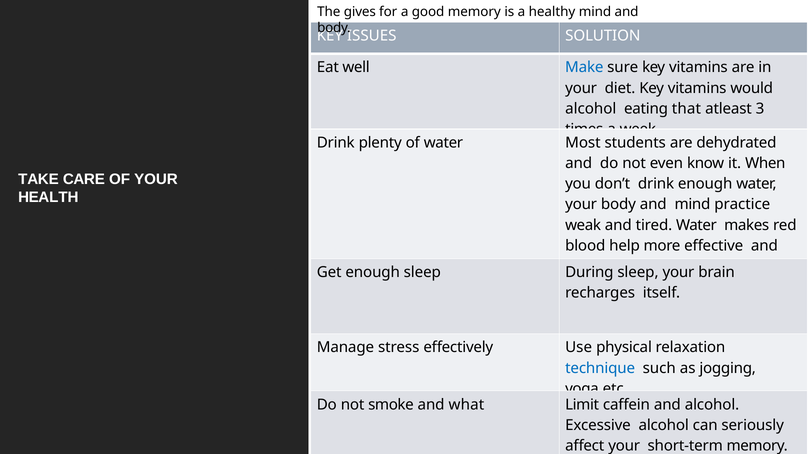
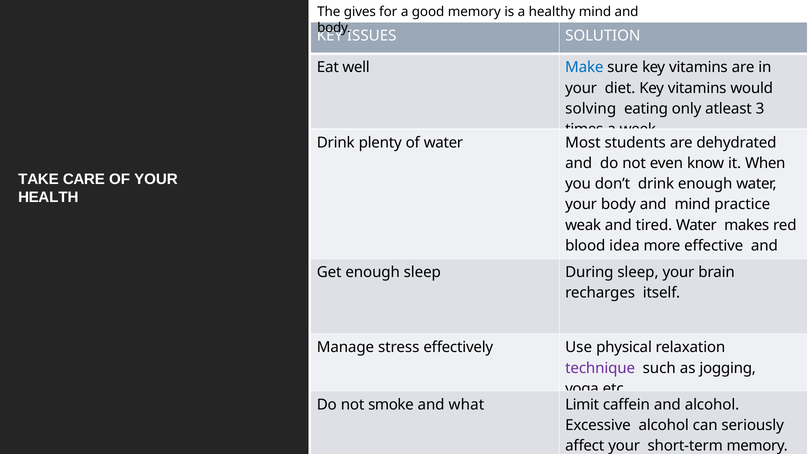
alcohol at (591, 109): alcohol -> solving
that: that -> only
help: help -> idea
technique colour: blue -> purple
